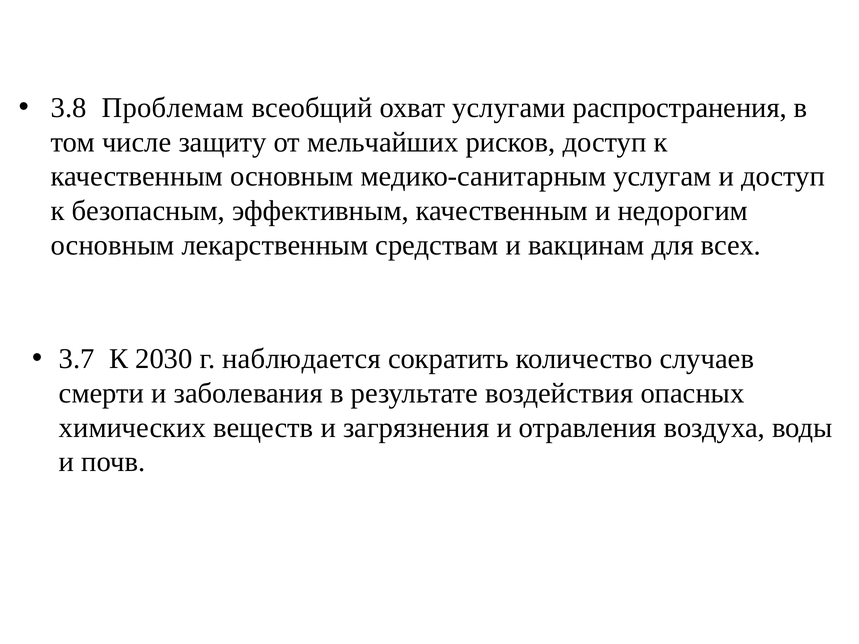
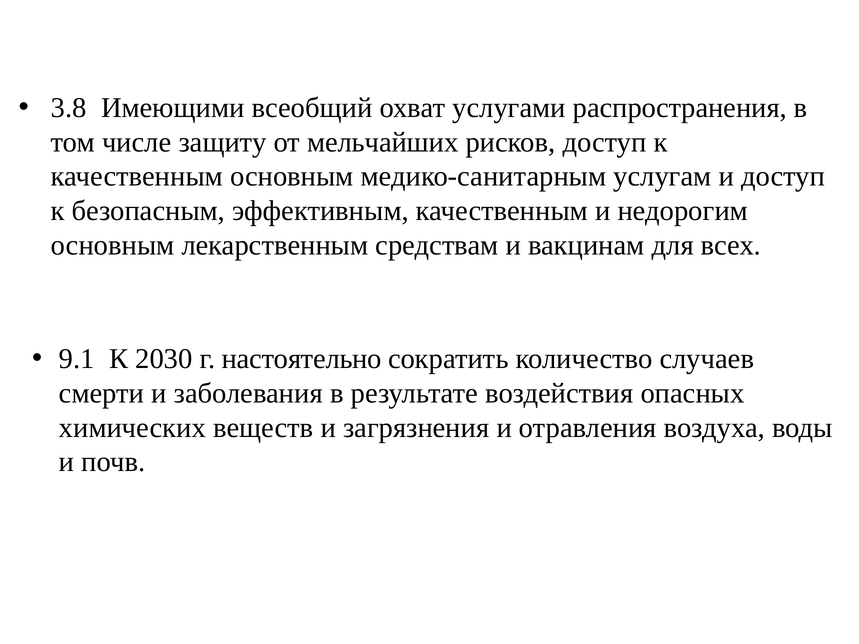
Проблемам: Проблемам -> Имеющими
3.7: 3.7 -> 9.1
наблюдается: наблюдается -> настоятельно
